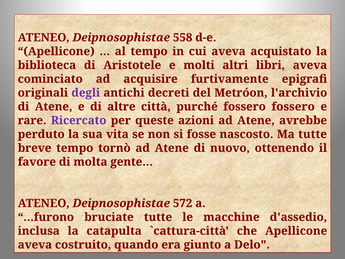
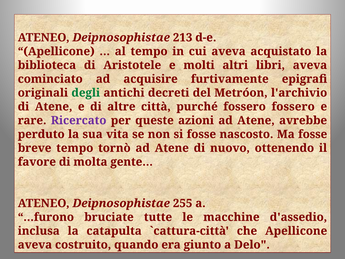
558: 558 -> 213
degli colour: purple -> green
Ma tutte: tutte -> fosse
572: 572 -> 255
